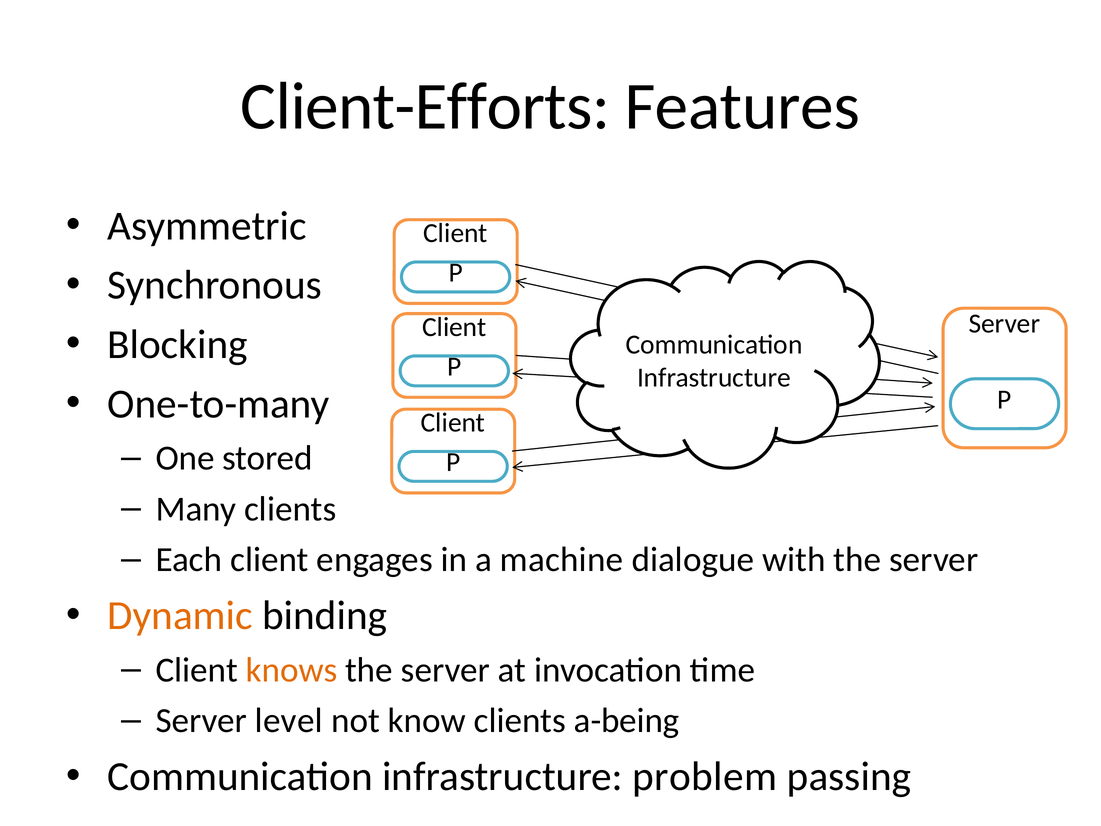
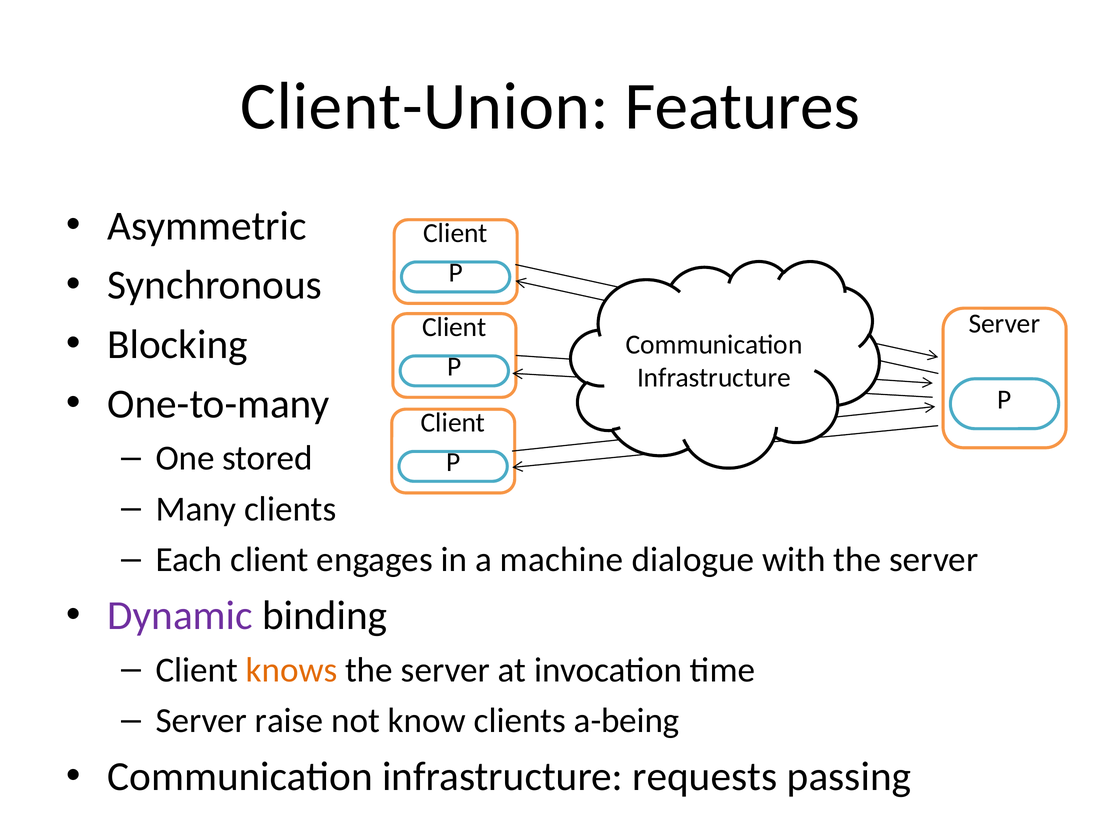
Client-Efforts: Client-Efforts -> Client-Union
Dynamic colour: orange -> purple
level: level -> raise
problem: problem -> requests
